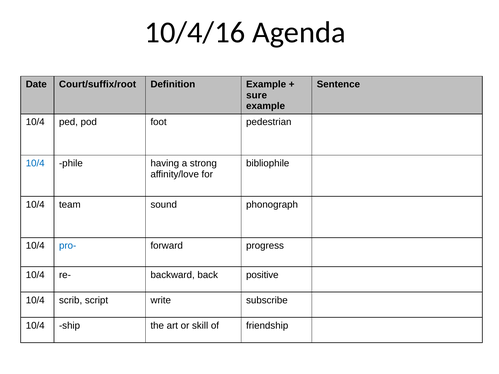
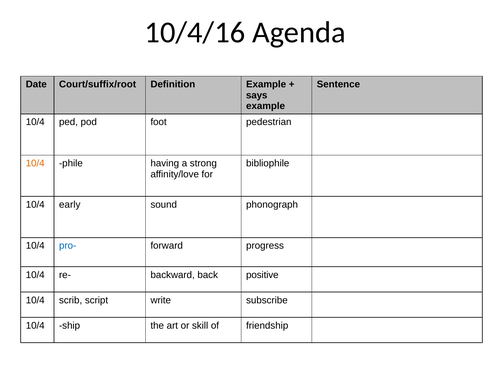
sure: sure -> says
10/4 at (35, 163) colour: blue -> orange
team: team -> early
